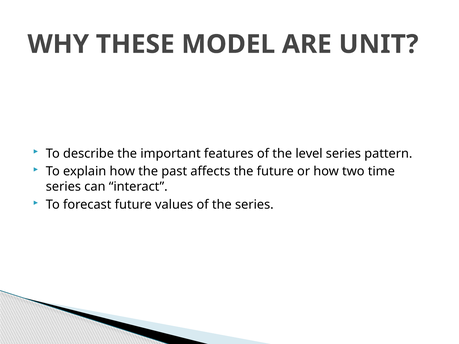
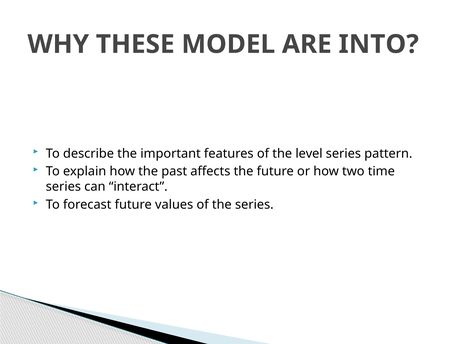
UNIT: UNIT -> INTO
